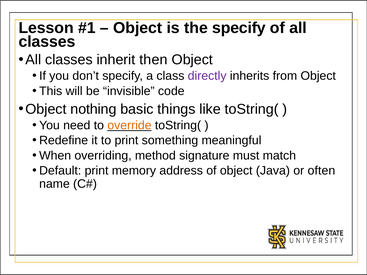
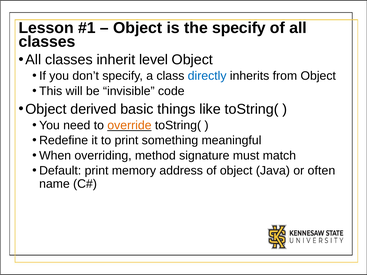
then: then -> level
directly colour: purple -> blue
nothing: nothing -> derived
